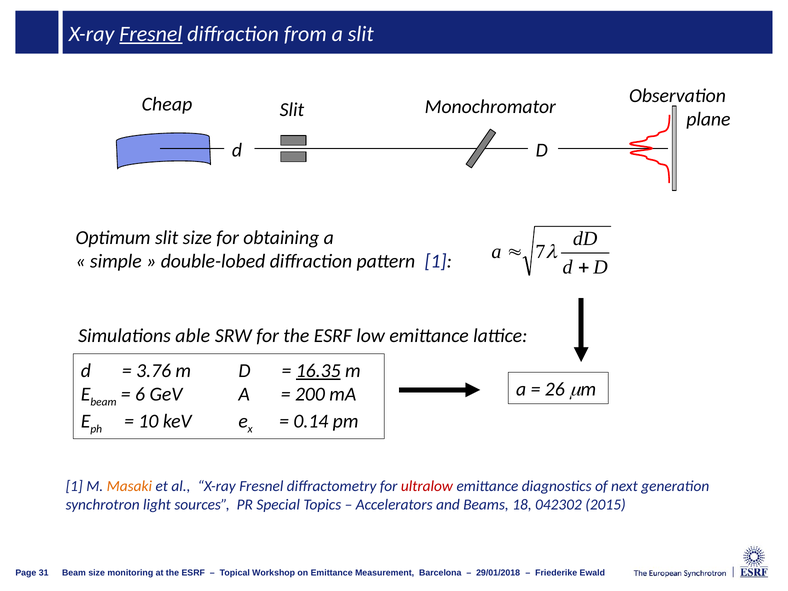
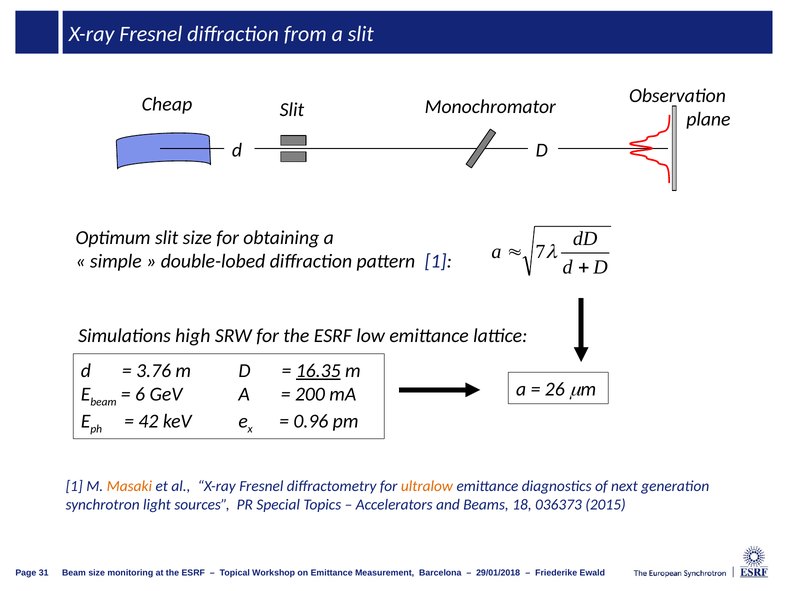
Fresnel at (151, 34) underline: present -> none
able: able -> high
10: 10 -> 42
0.14: 0.14 -> 0.96
ultralow colour: red -> orange
042302: 042302 -> 036373
